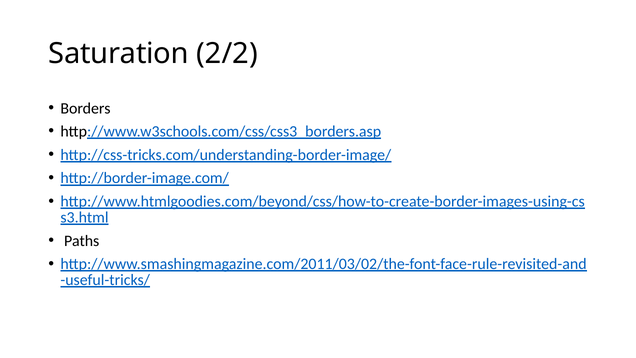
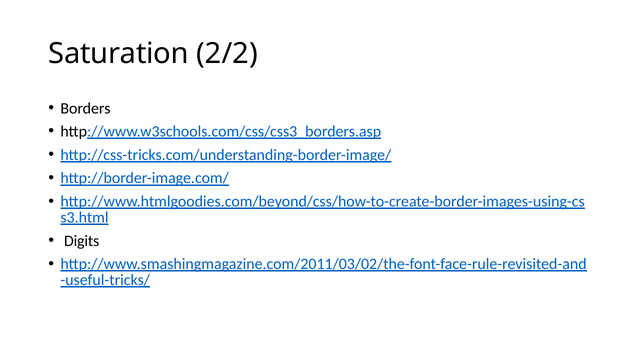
Paths: Paths -> Digits
